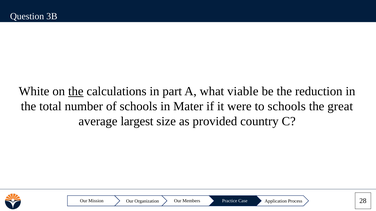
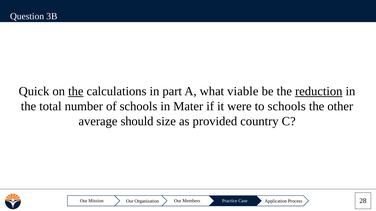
White: White -> Quick
reduction underline: none -> present
great: great -> other
largest: largest -> should
